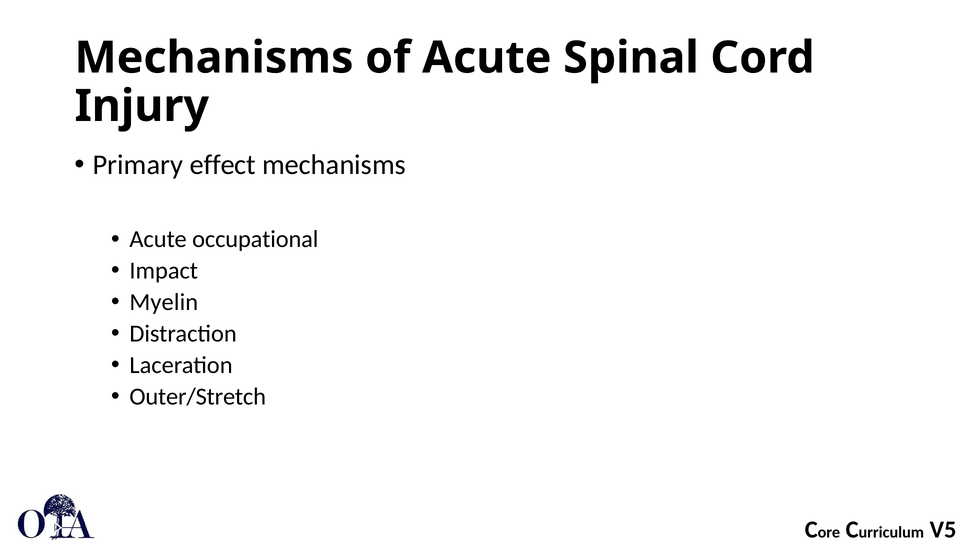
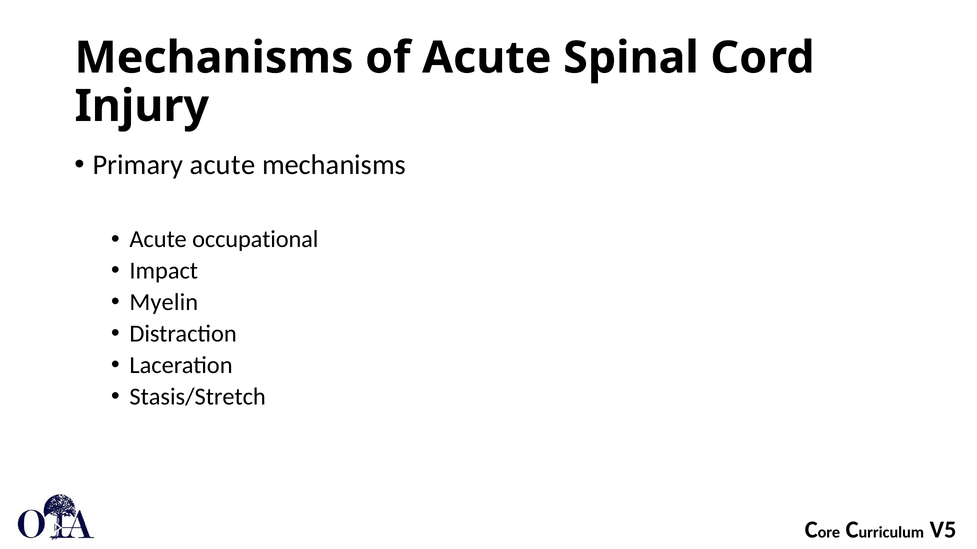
Primary effect: effect -> acute
Outer/Stretch: Outer/Stretch -> Stasis/Stretch
